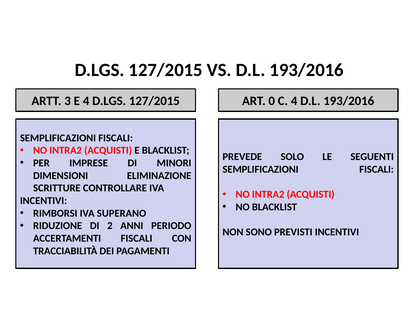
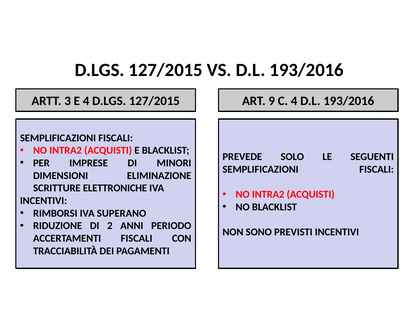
0: 0 -> 9
CONTROLLARE: CONTROLLARE -> ELETTRONICHE
